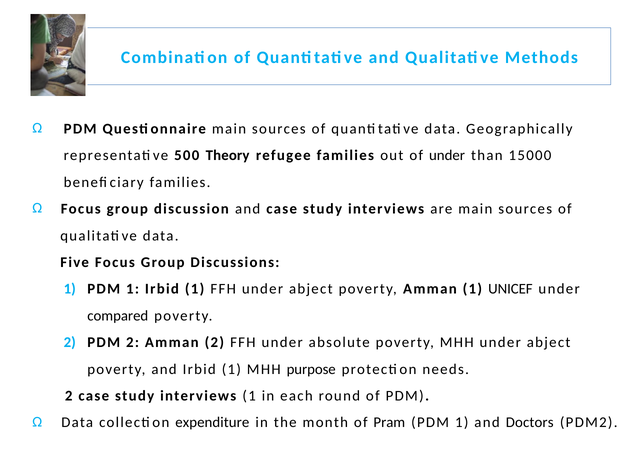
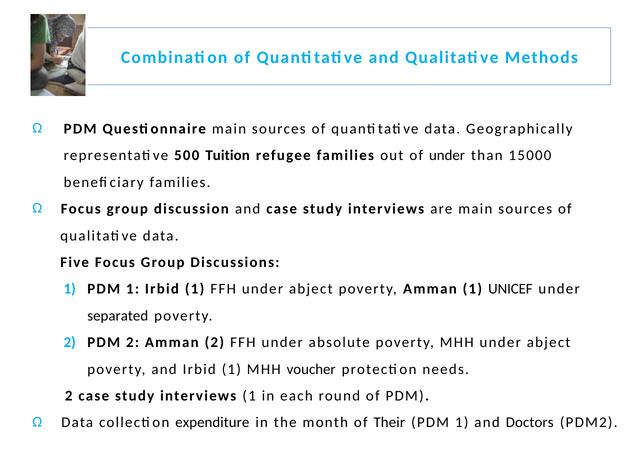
Theory: Theory -> Tuition
compared: compared -> separated
purpose: purpose -> voucher
Pram: Pram -> Their
